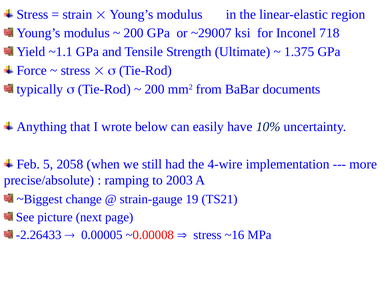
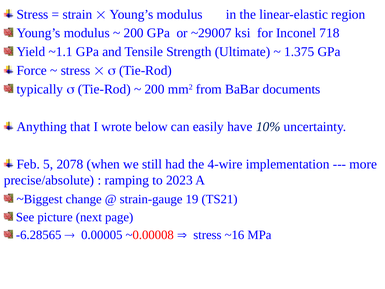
2058: 2058 -> 2078
2003: 2003 -> 2023
-2.26433: -2.26433 -> -6.28565
